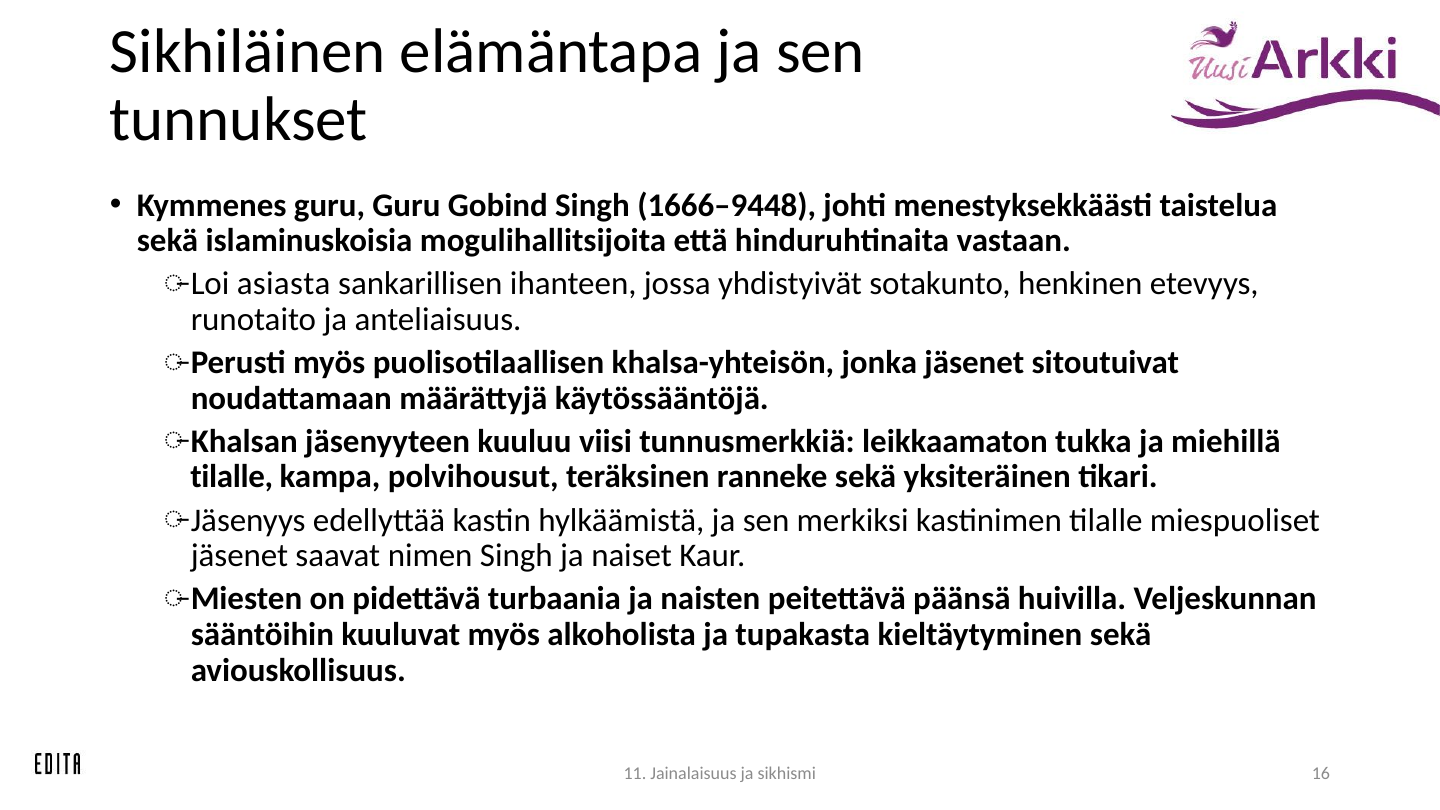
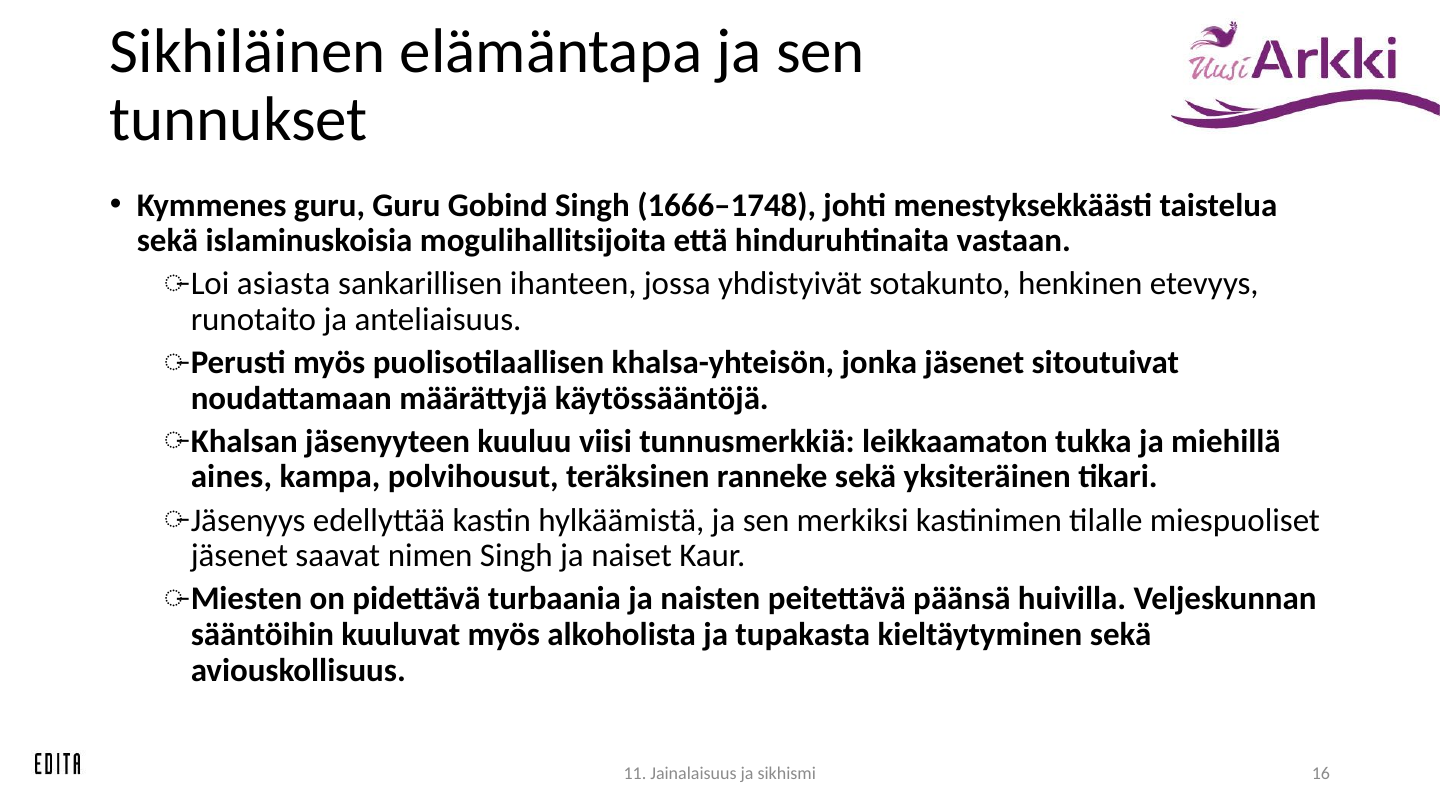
1666–9448: 1666–9448 -> 1666–1748
tilalle at (232, 477): tilalle -> aines
